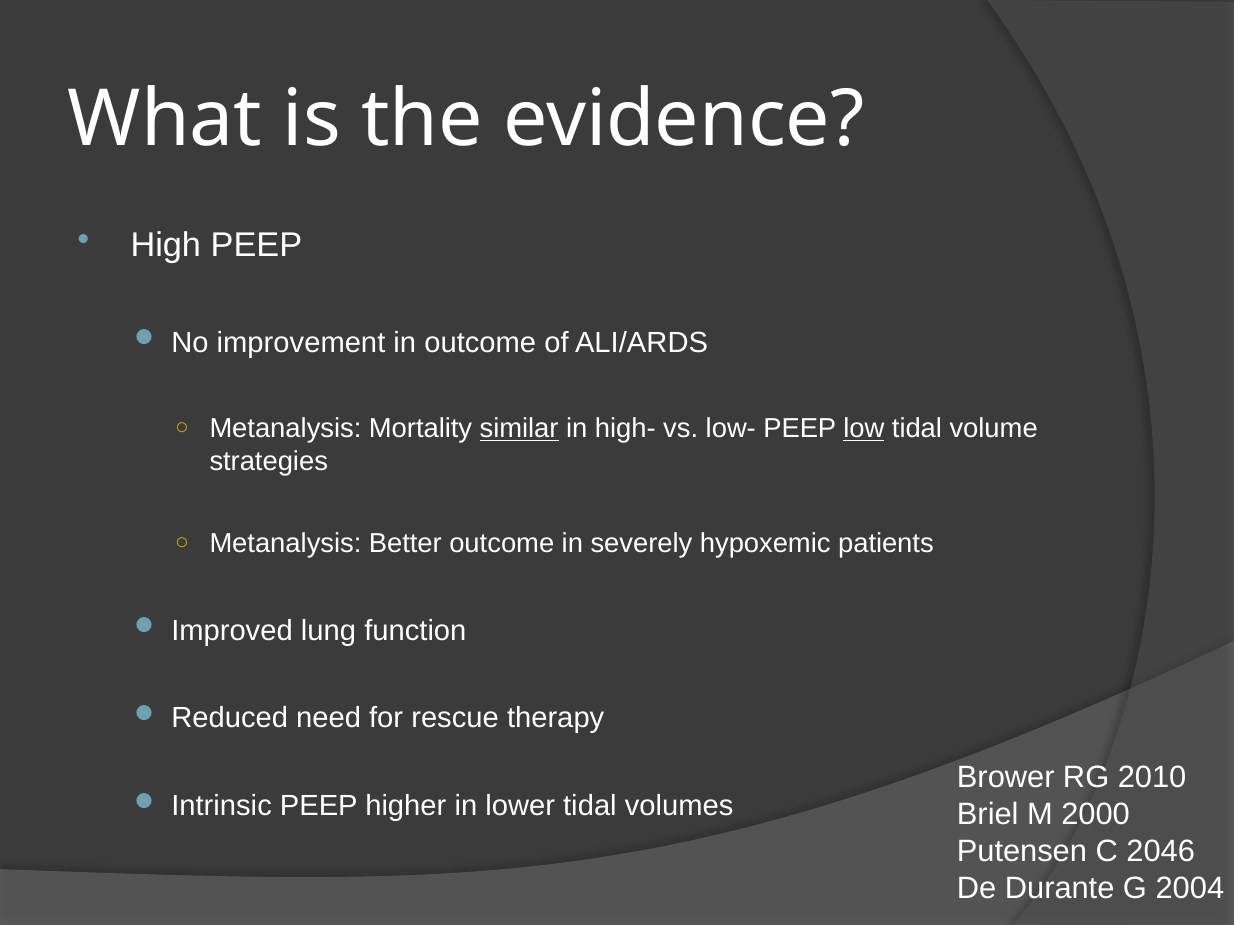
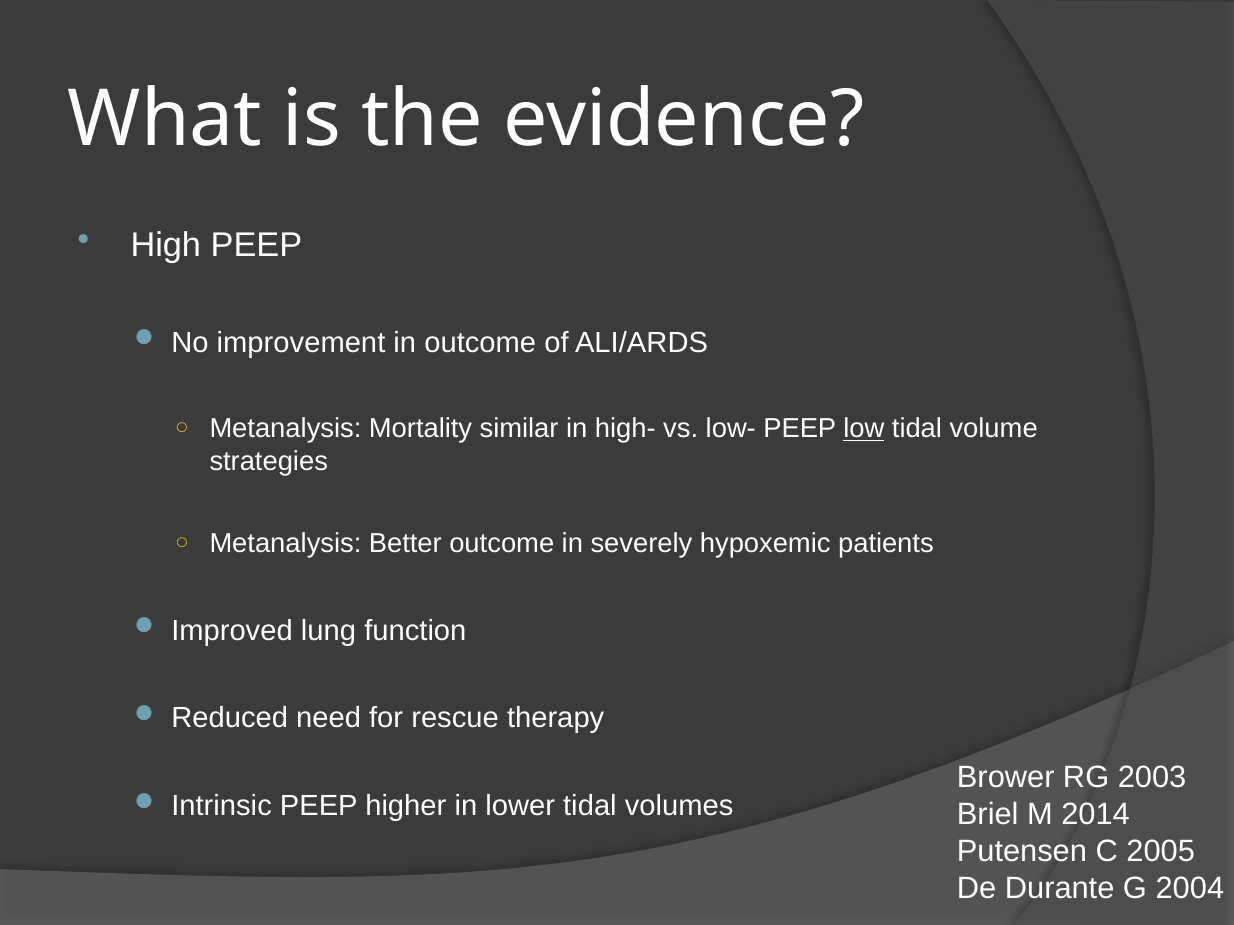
similar underline: present -> none
2010: 2010 -> 2003
2000: 2000 -> 2014
2046: 2046 -> 2005
